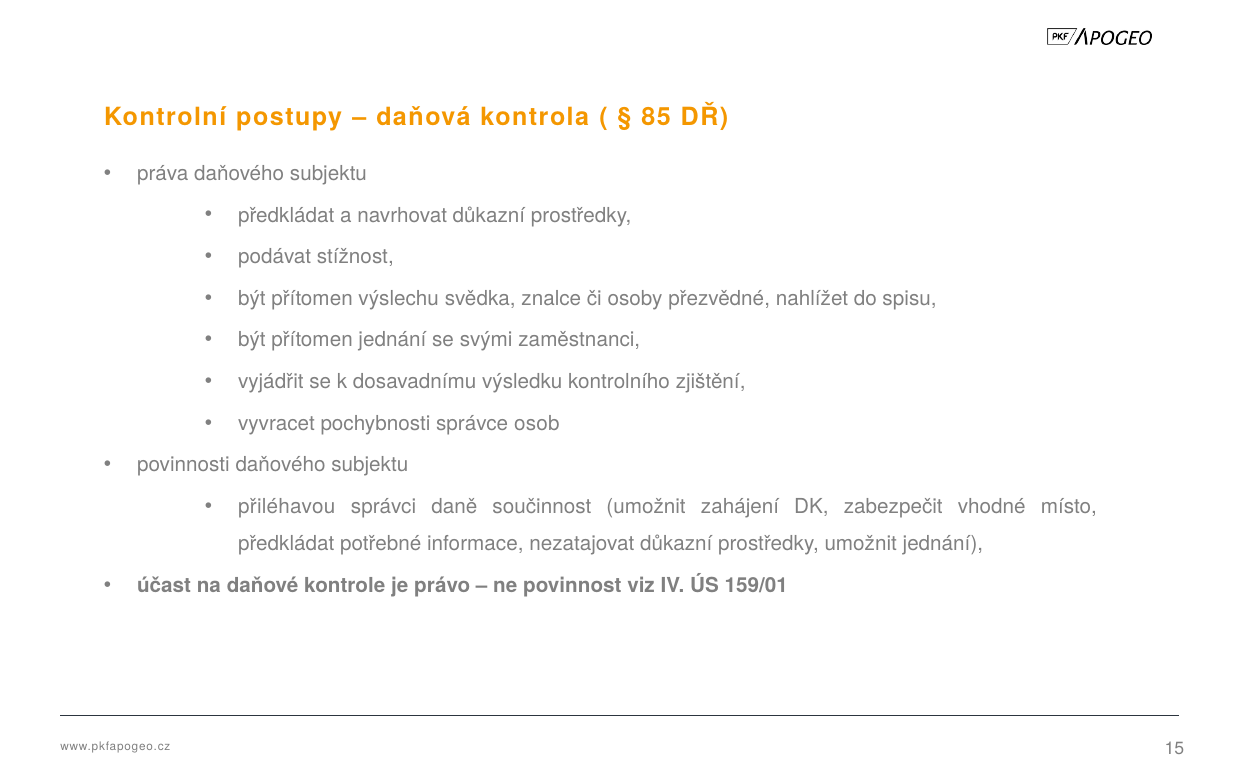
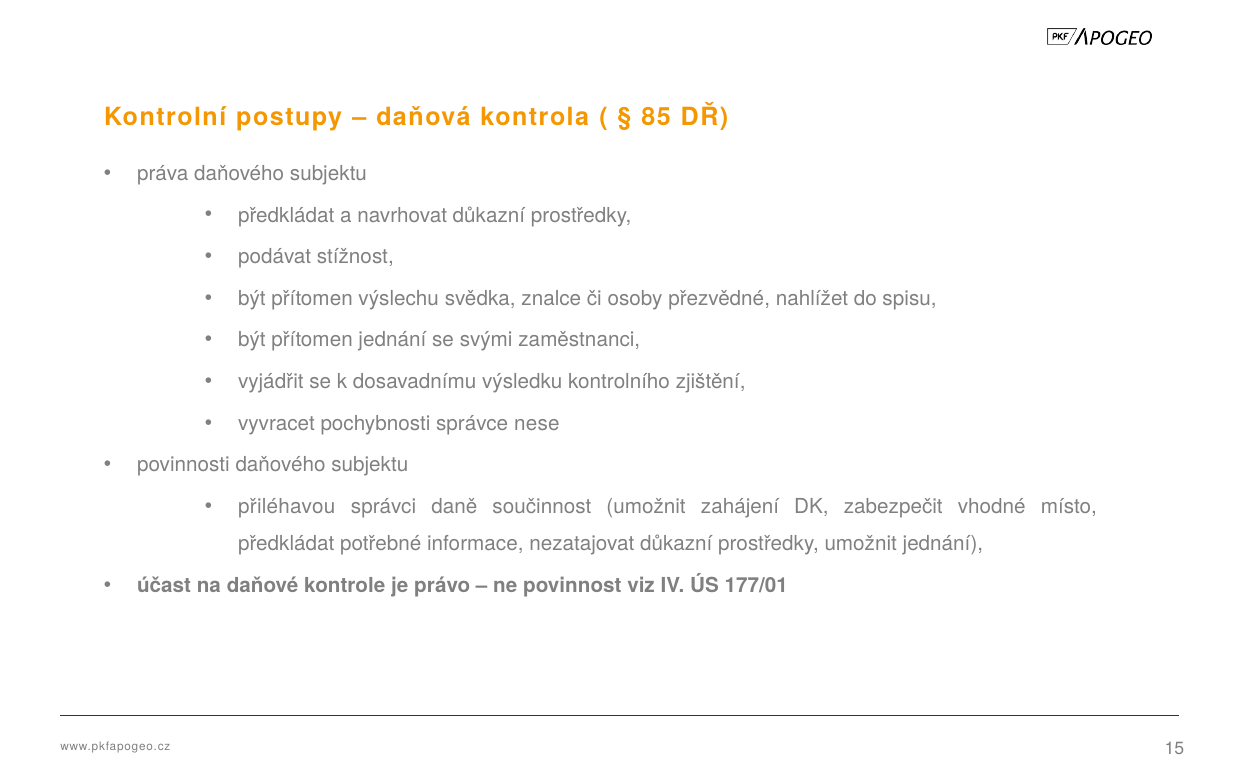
osob: osob -> nese
159/01: 159/01 -> 177/01
